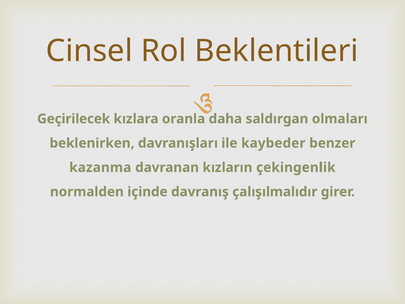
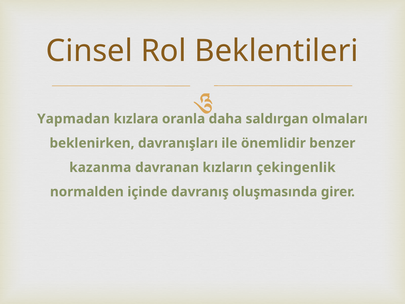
Geçirilecek: Geçirilecek -> Yapmadan
kaybeder: kaybeder -> önemlidir
çalışılmalıdır: çalışılmalıdır -> oluşmasında
